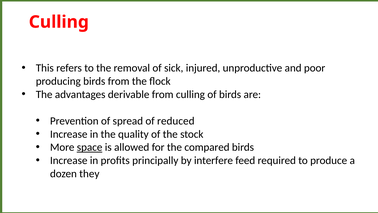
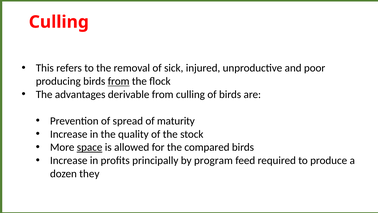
from at (119, 81) underline: none -> present
reduced: reduced -> maturity
interfere: interfere -> program
